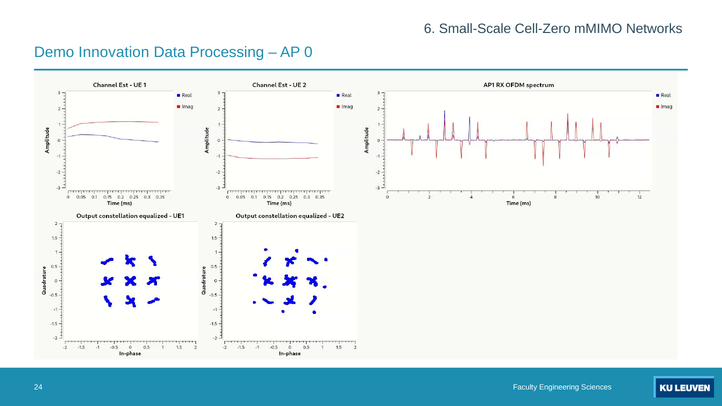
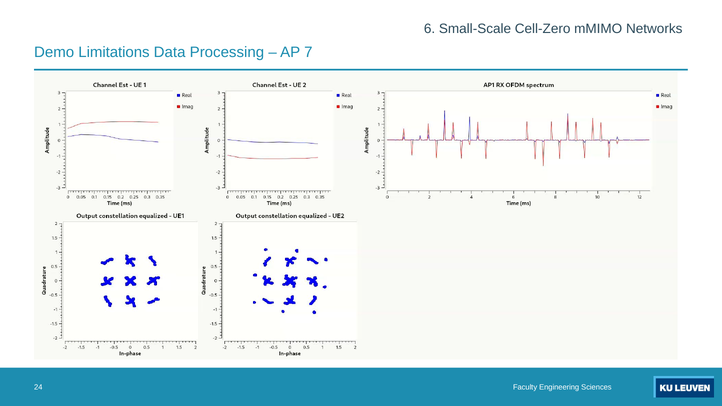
Innovation: Innovation -> Limitations
0: 0 -> 7
